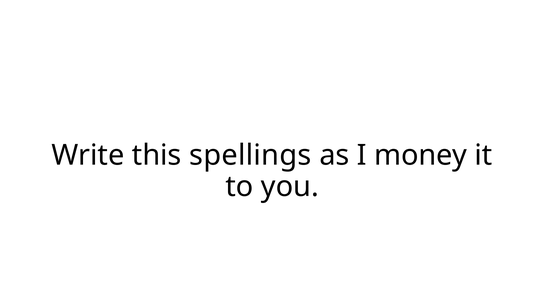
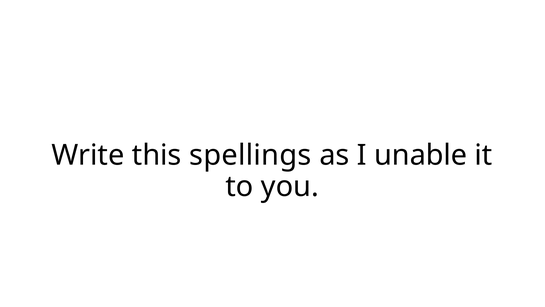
money: money -> unable
